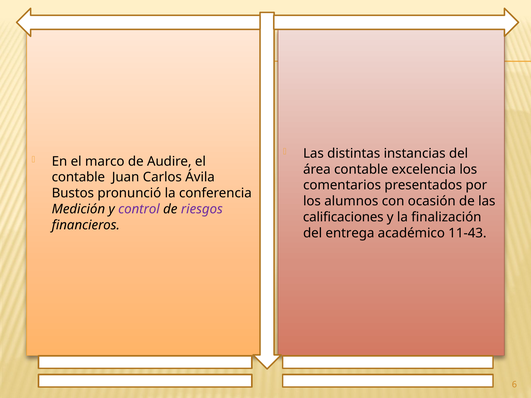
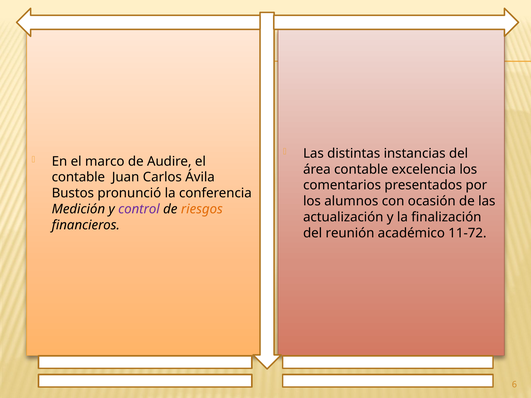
riesgos colour: purple -> orange
calificaciones: calificaciones -> actualización
entrega: entrega -> reunión
11-43: 11-43 -> 11-72
